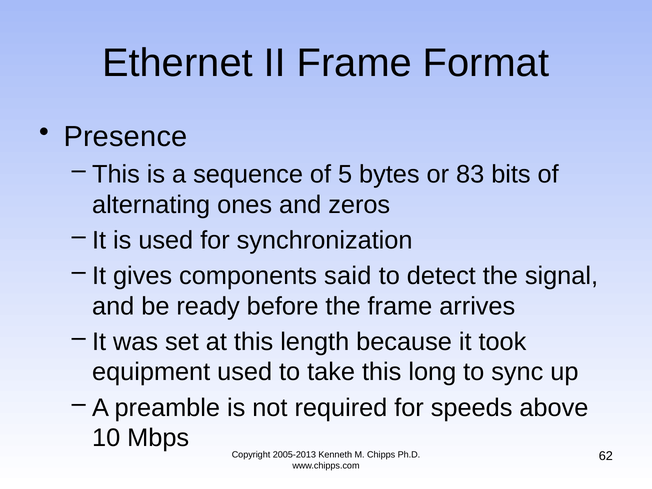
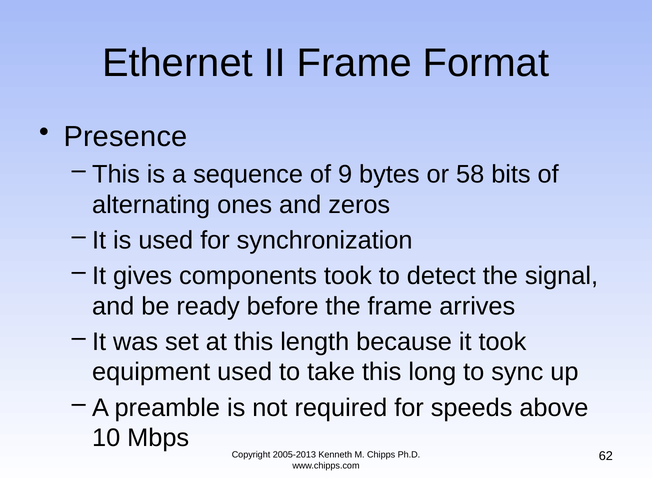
5: 5 -> 9
83: 83 -> 58
components said: said -> took
